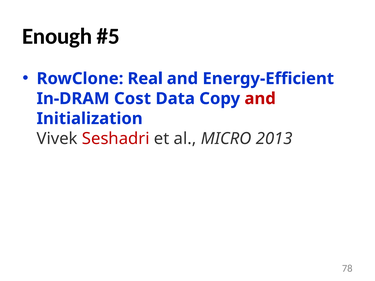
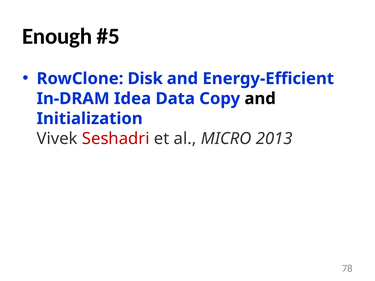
Real: Real -> Disk
Cost: Cost -> Idea
and at (260, 99) colour: red -> black
